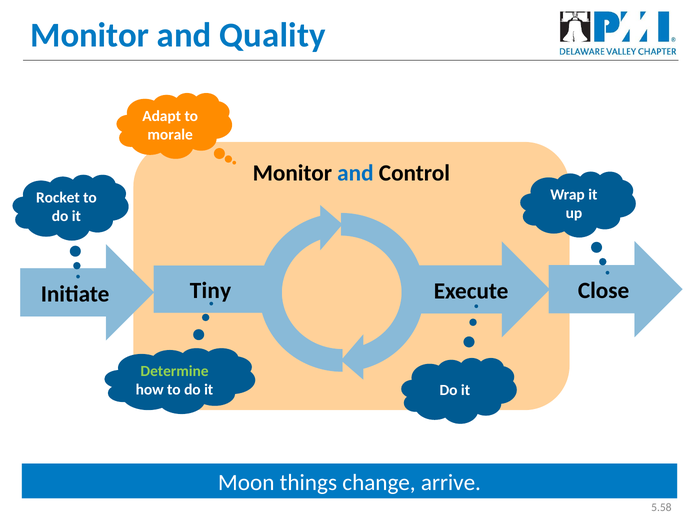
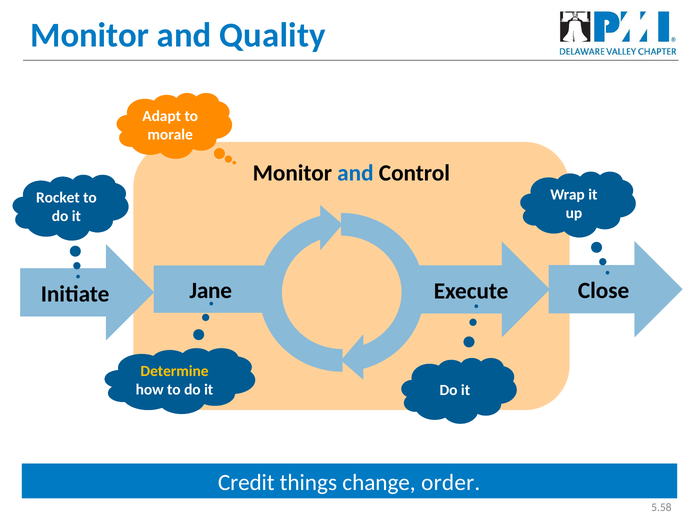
Tiny: Tiny -> Jane
Determine colour: light green -> yellow
Moon: Moon -> Credit
arrive: arrive -> order
